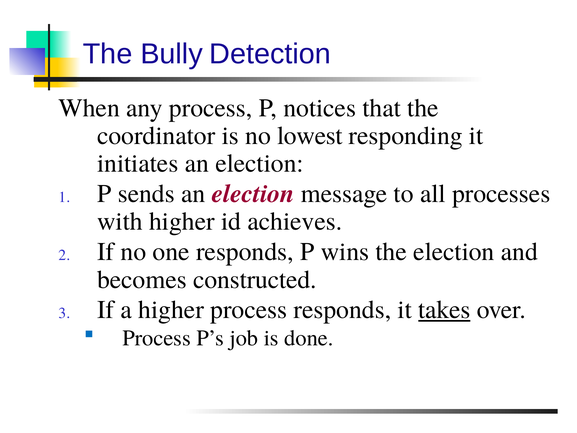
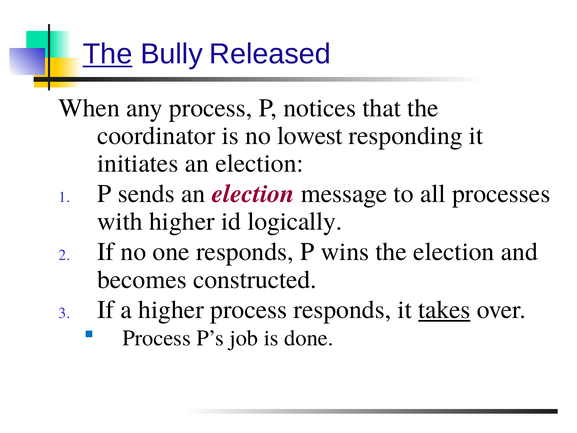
The at (108, 54) underline: none -> present
Detection: Detection -> Released
achieves: achieves -> logically
